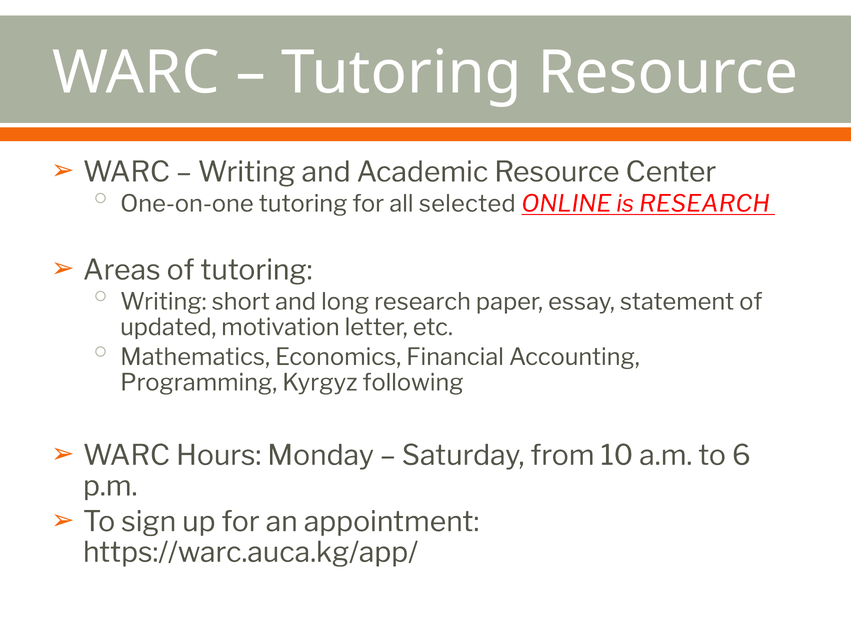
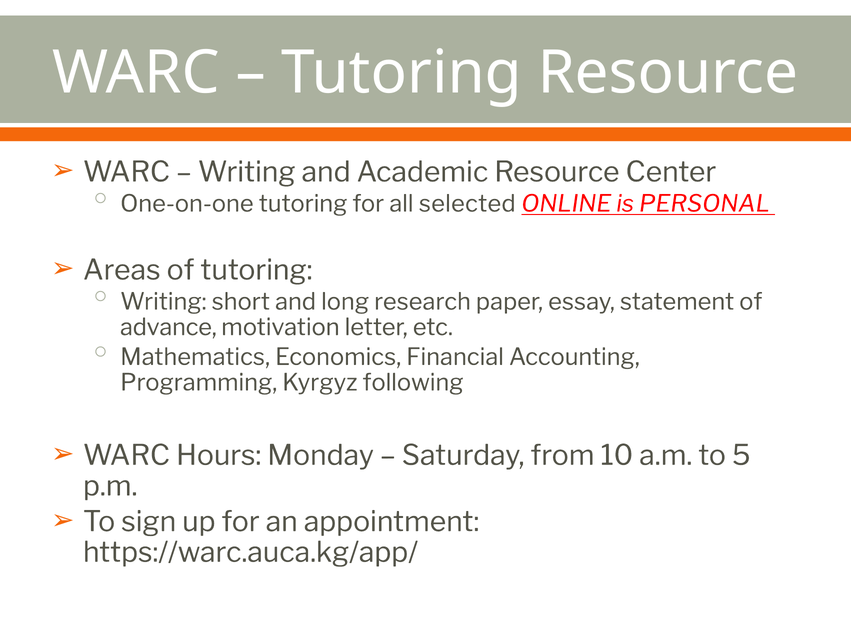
is RESEARCH: RESEARCH -> PERSONAL
updated: updated -> advance
6: 6 -> 5
